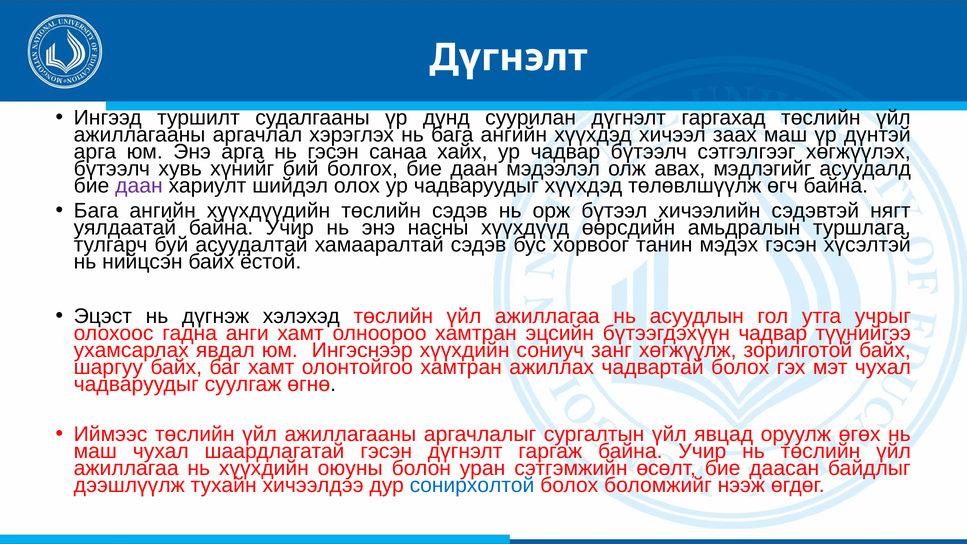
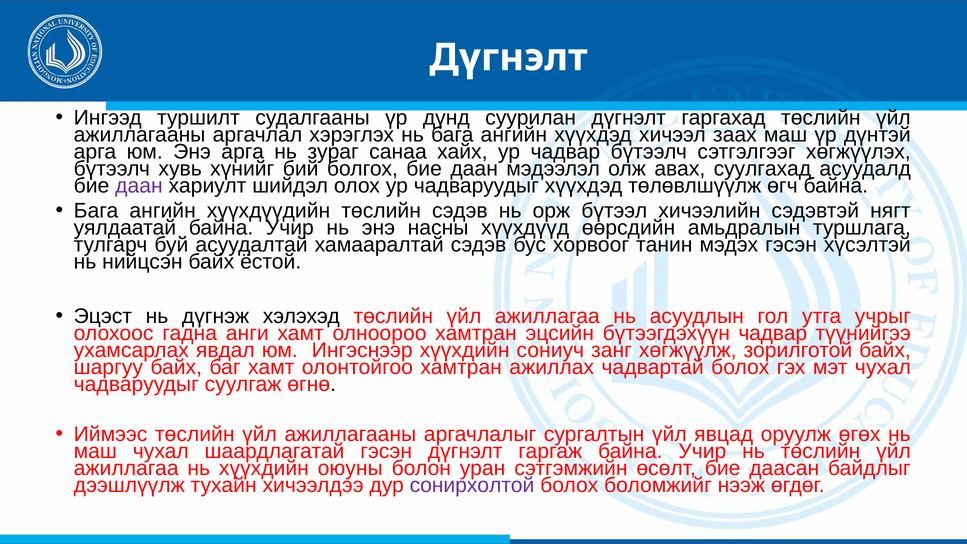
нь гэсэн: гэсэн -> зураг
мэдлэгийг: мэдлэгийг -> суулгахад
сонирхолтой colour: blue -> purple
